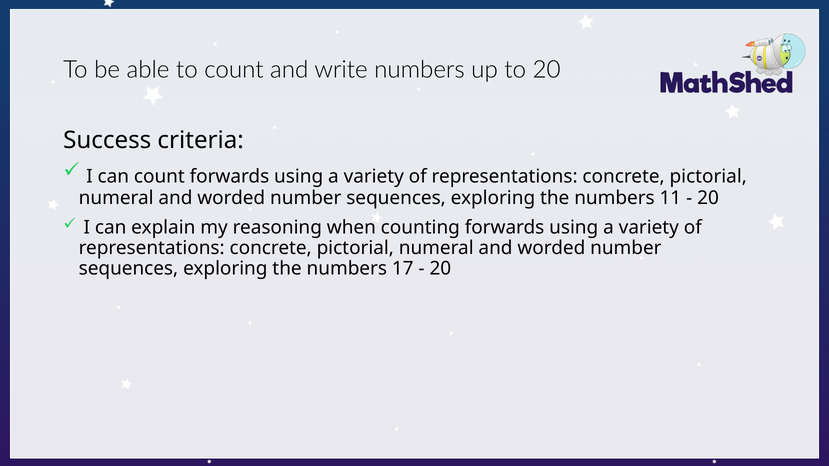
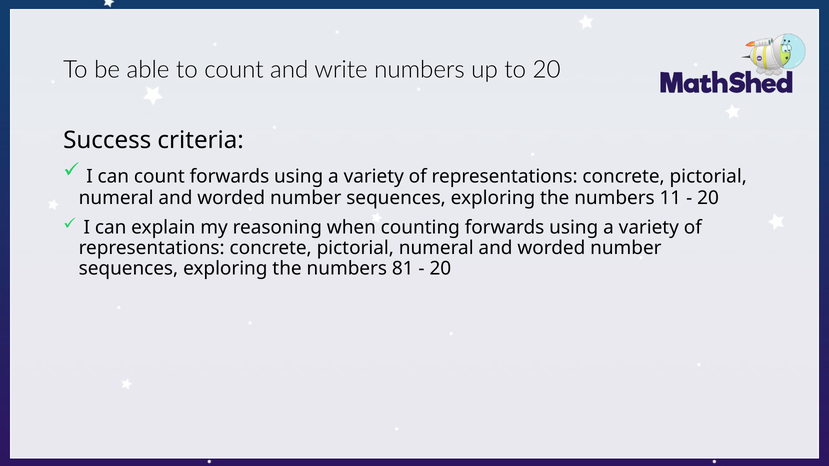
17: 17 -> 81
